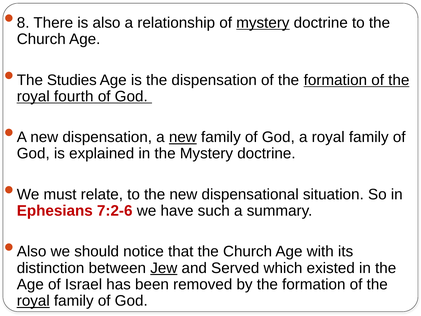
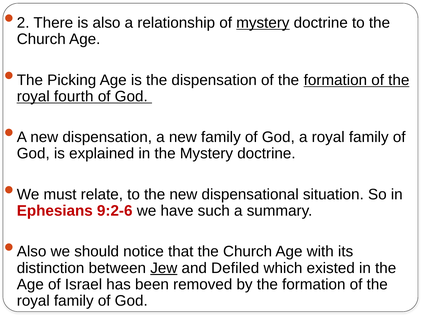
8: 8 -> 2
Studies: Studies -> Picking
new at (183, 137) underline: present -> none
7:2-6: 7:2-6 -> 9:2-6
Served: Served -> Defiled
royal at (33, 301) underline: present -> none
